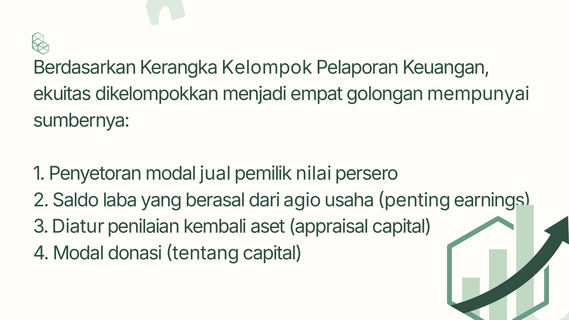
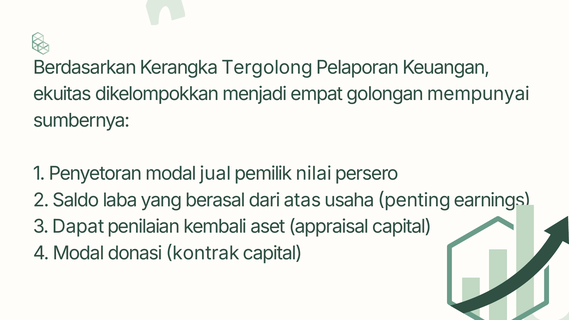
Kelompok: Kelompok -> Tergolong
agio: agio -> atas
Diatur: Diatur -> Dapat
tentang: tentang -> kontrak
